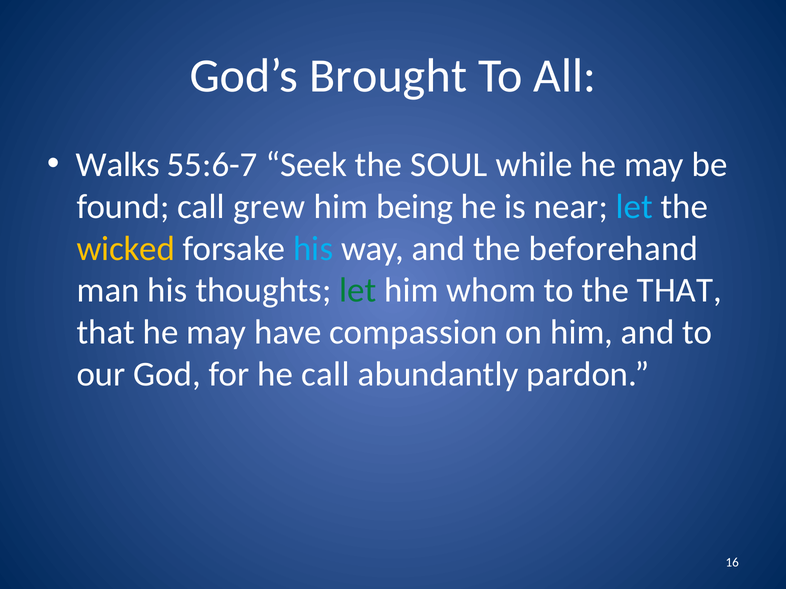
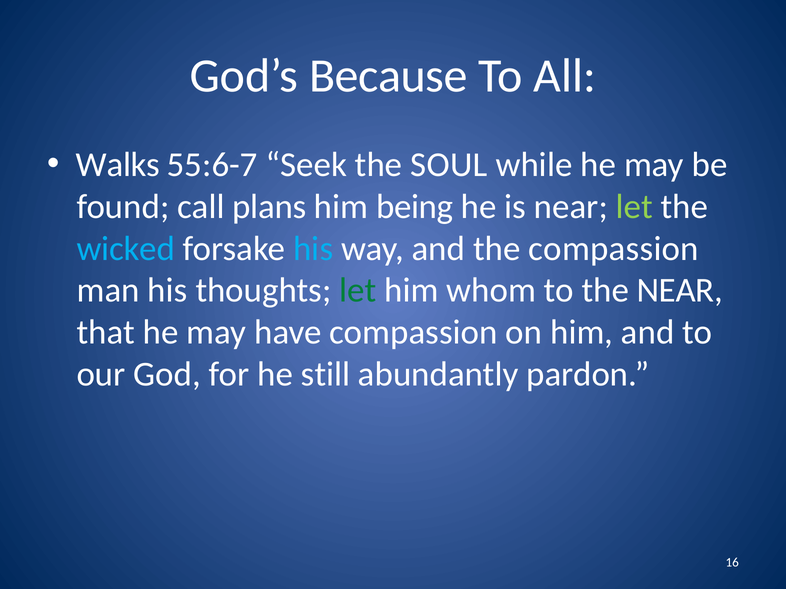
Brought: Brought -> Because
grew: grew -> plans
let at (634, 207) colour: light blue -> light green
wicked colour: yellow -> light blue
the beforehand: beforehand -> compassion
the THAT: THAT -> NEAR
he call: call -> still
